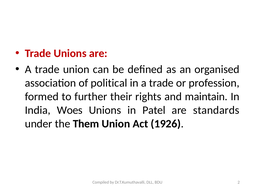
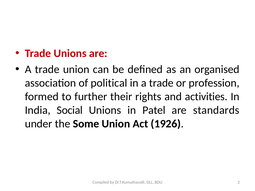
maintain: maintain -> activities
Woes: Woes -> Social
Them: Them -> Some
